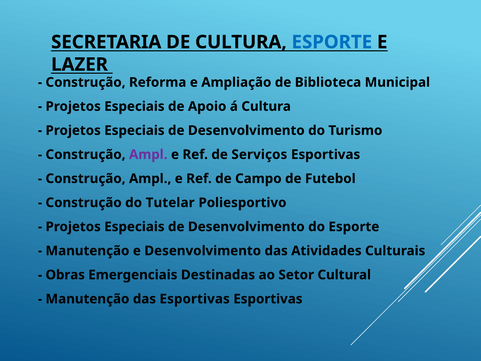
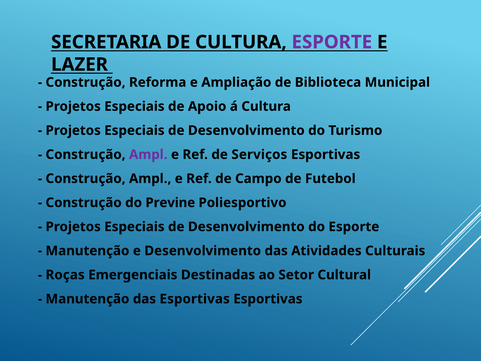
ESPORTE at (332, 42) colour: blue -> purple
Tutelar: Tutelar -> Previne
Obras: Obras -> Roças
